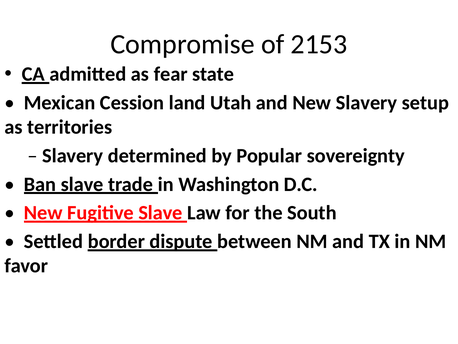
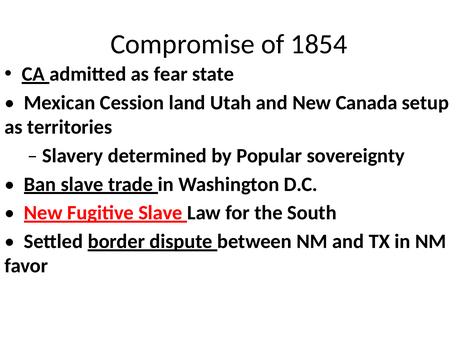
2153: 2153 -> 1854
New Slavery: Slavery -> Canada
